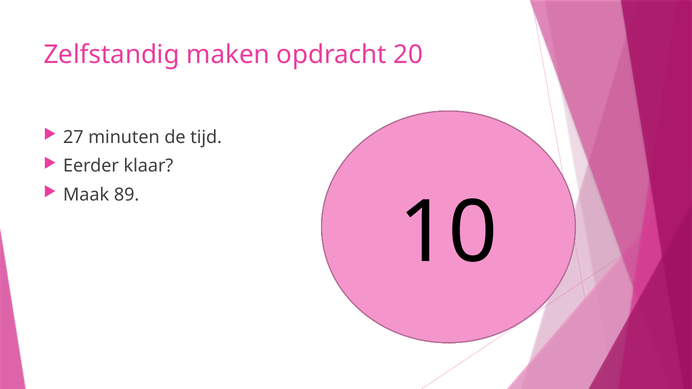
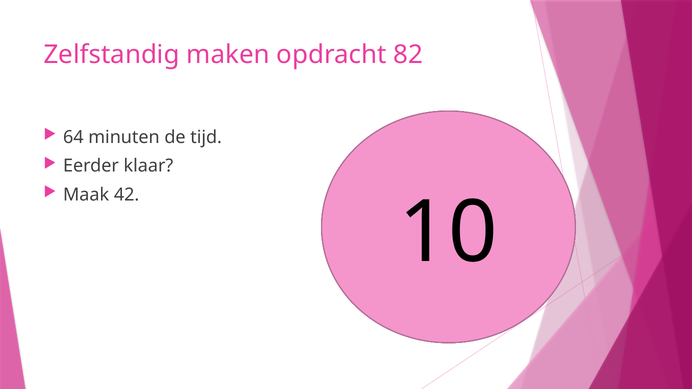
20: 20 -> 82
27: 27 -> 64
89: 89 -> 42
